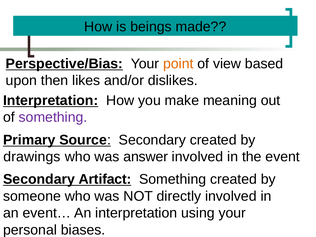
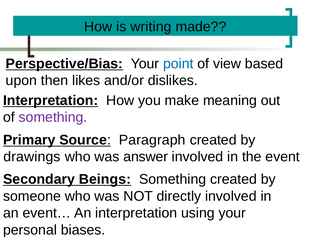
beings: beings -> writing
point colour: orange -> blue
Source Secondary: Secondary -> Paragraph
Artifact: Artifact -> Beings
